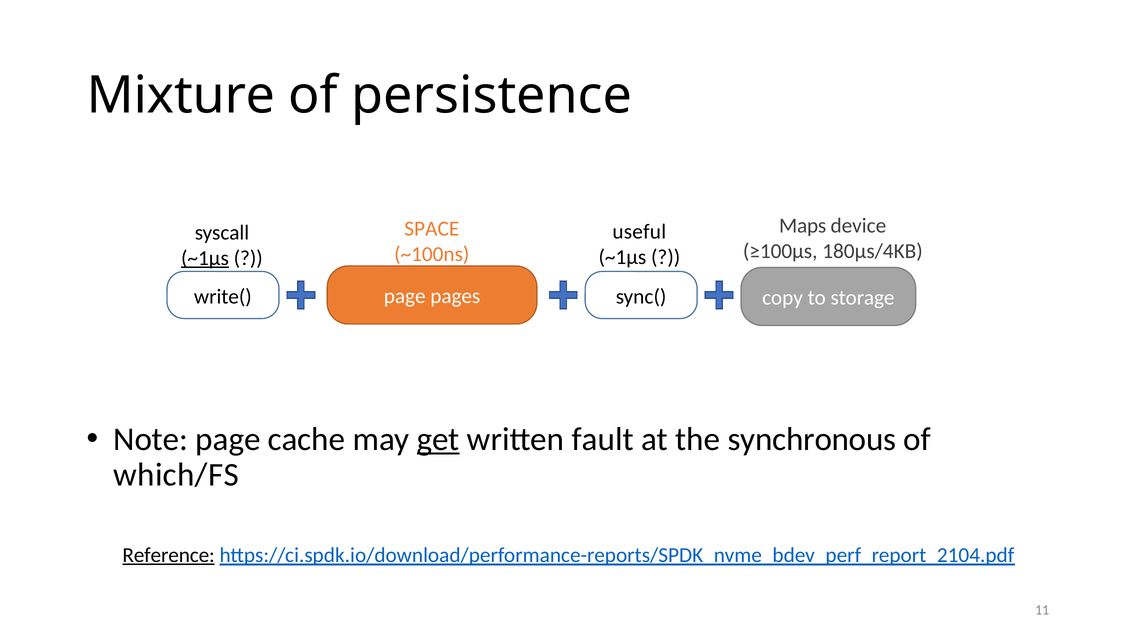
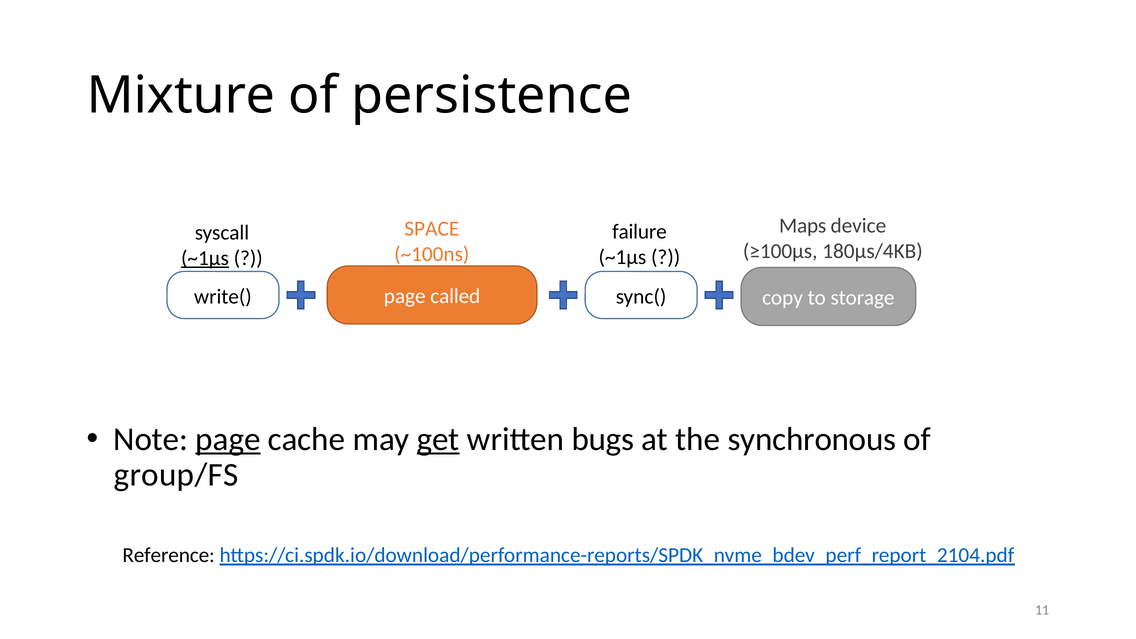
useful: useful -> failure
pages: pages -> called
page at (228, 439) underline: none -> present
fault: fault -> bugs
which/FS: which/FS -> group/FS
Reference underline: present -> none
